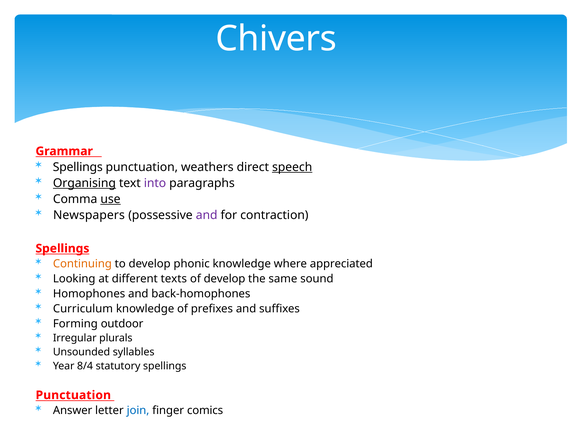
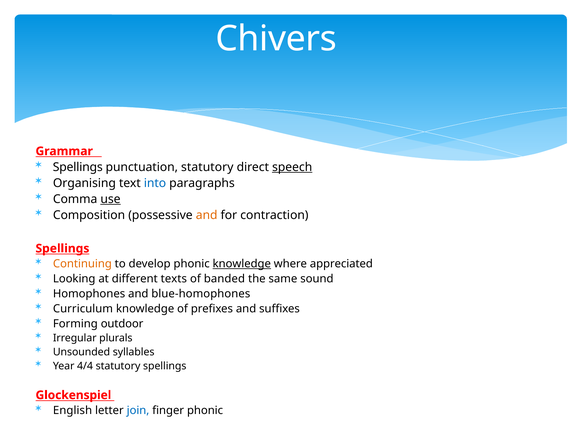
punctuation weathers: weathers -> statutory
Organising underline: present -> none
into colour: purple -> blue
Newspapers: Newspapers -> Composition
and at (207, 215) colour: purple -> orange
knowledge at (242, 264) underline: none -> present
of develop: develop -> banded
back-homophones: back-homophones -> blue-homophones
8/4: 8/4 -> 4/4
Punctuation at (73, 395): Punctuation -> Glockenspiel
Answer: Answer -> English
finger comics: comics -> phonic
